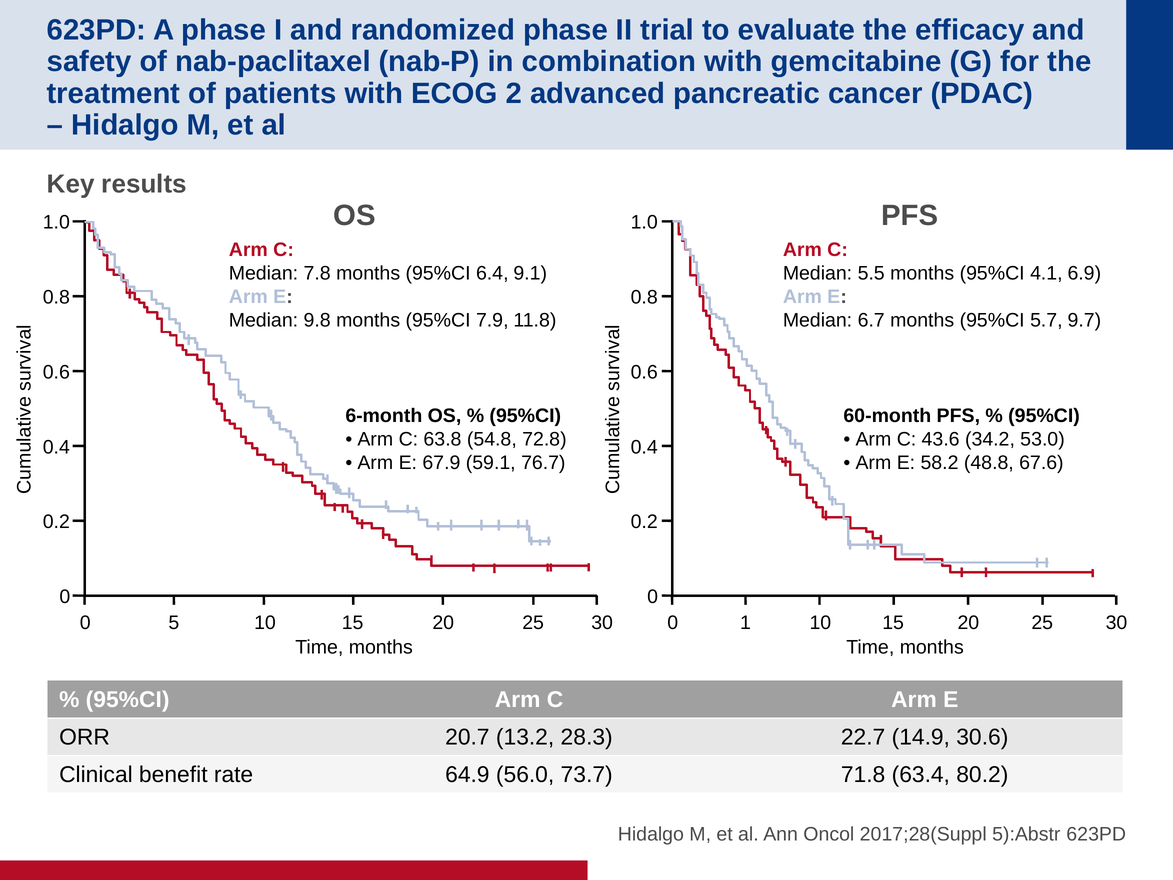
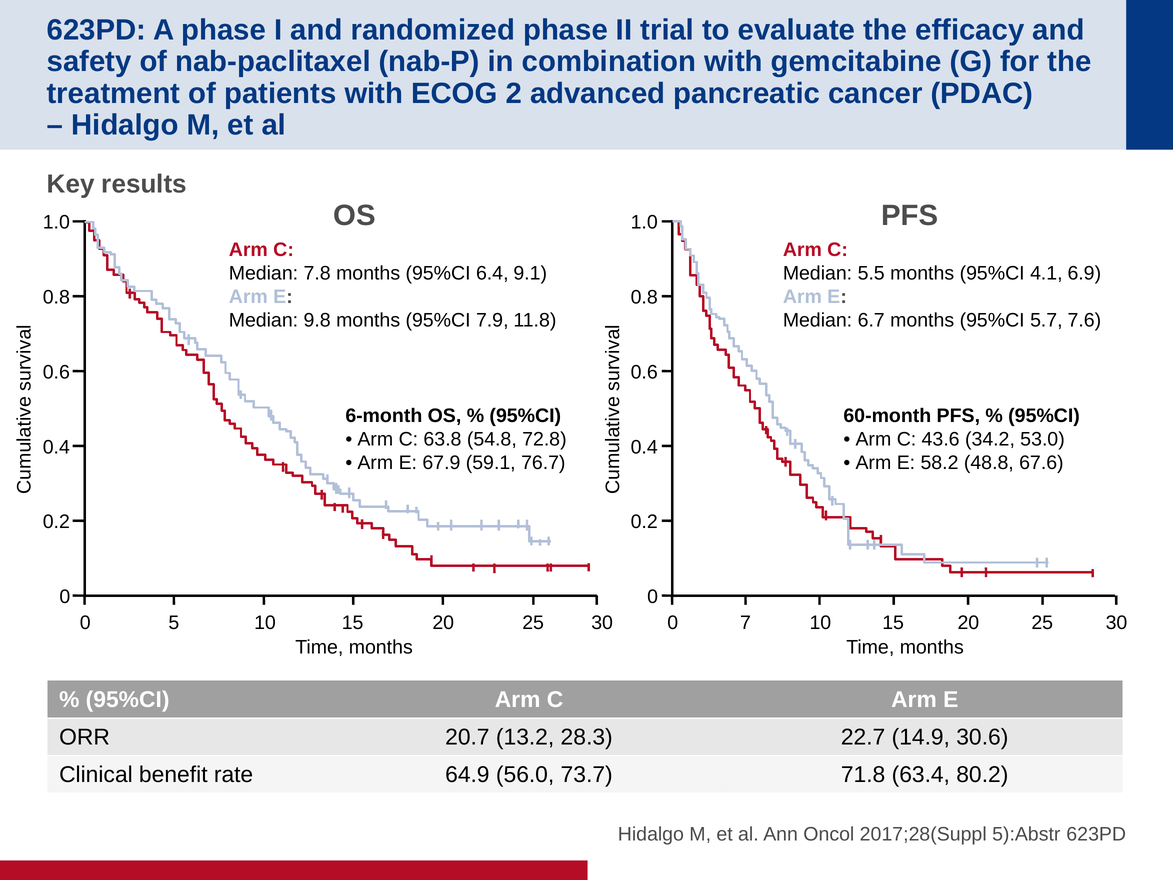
9.7: 9.7 -> 7.6
1: 1 -> 7
